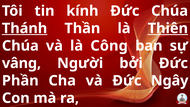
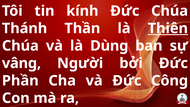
Thánh underline: present -> none
Công: Công -> Dùng
Ngây: Ngây -> Công
